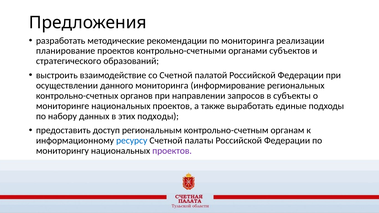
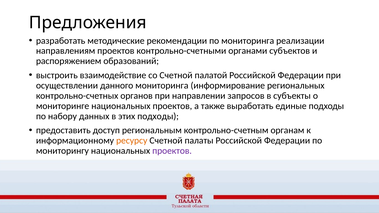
планирование: планирование -> направлениям
стратегического: стратегического -> распоряжением
ресурсу colour: blue -> orange
